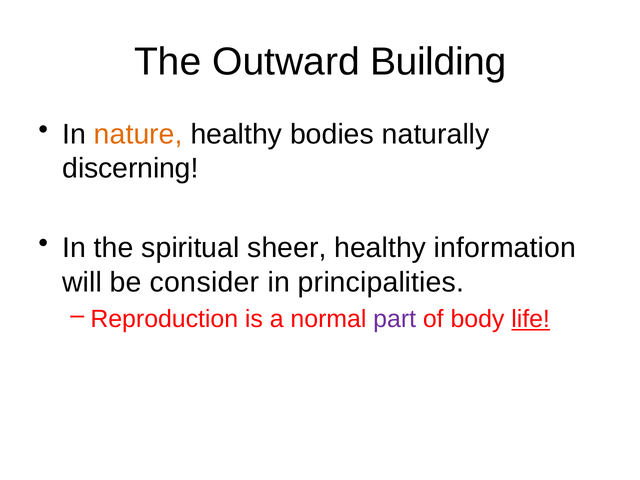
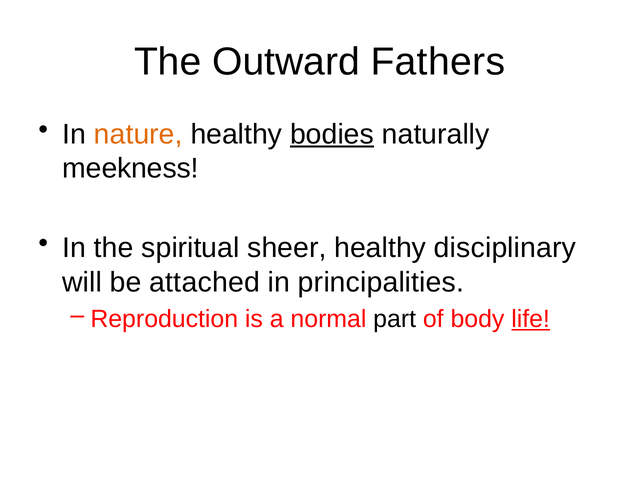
Building: Building -> Fathers
bodies underline: none -> present
discerning: discerning -> meekness
information: information -> disciplinary
consider: consider -> attached
part colour: purple -> black
